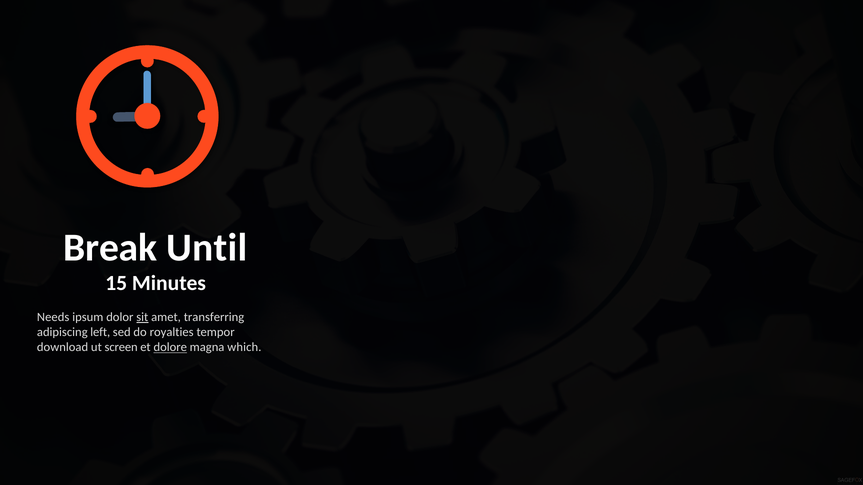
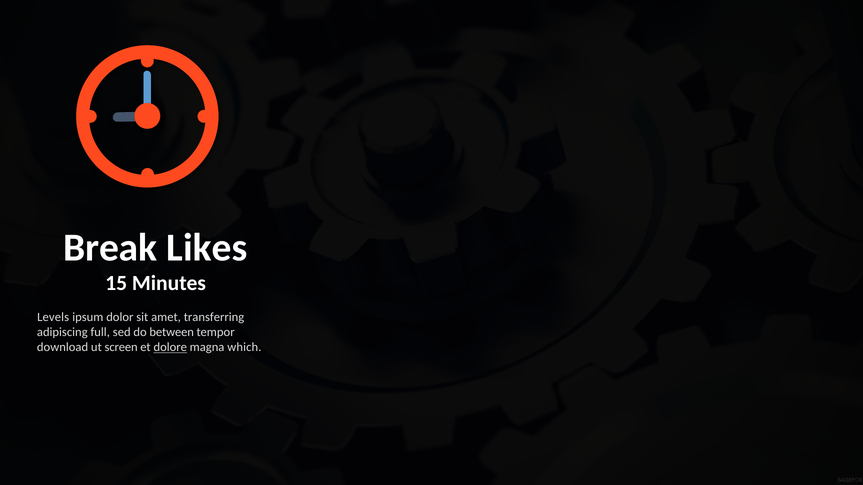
Until: Until -> Likes
Needs: Needs -> Levels
sit underline: present -> none
left: left -> full
royalties: royalties -> between
